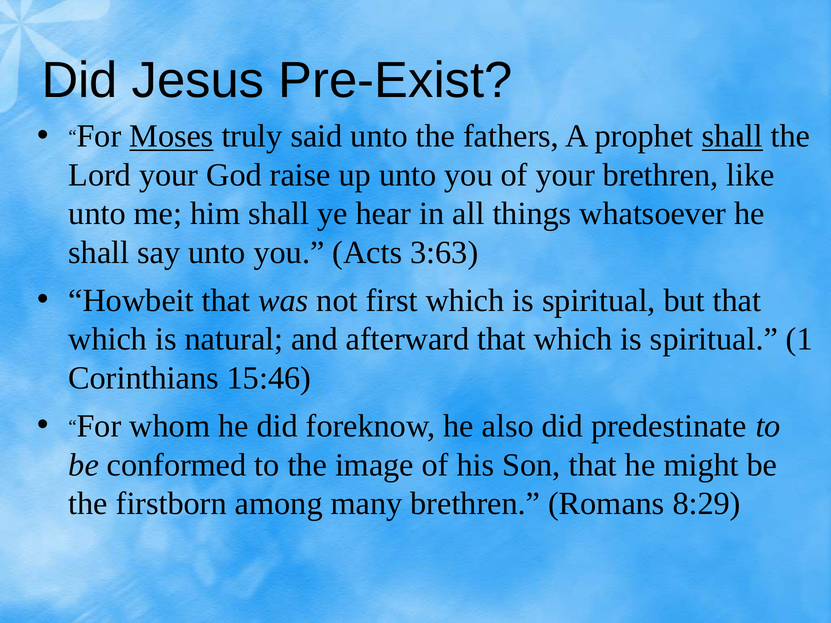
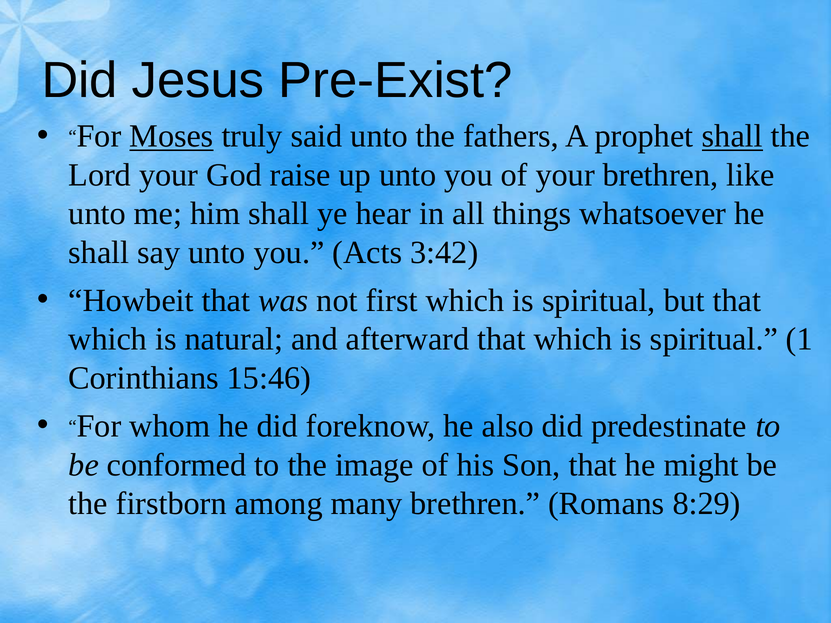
3:63: 3:63 -> 3:42
